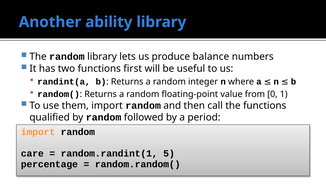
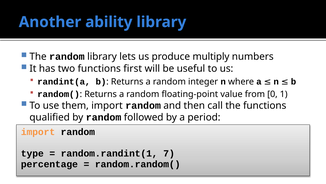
balance: balance -> multiply
care: care -> type
5: 5 -> 7
